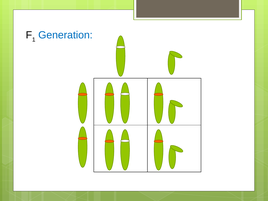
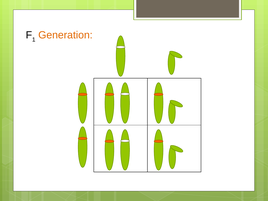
Generation colour: blue -> orange
